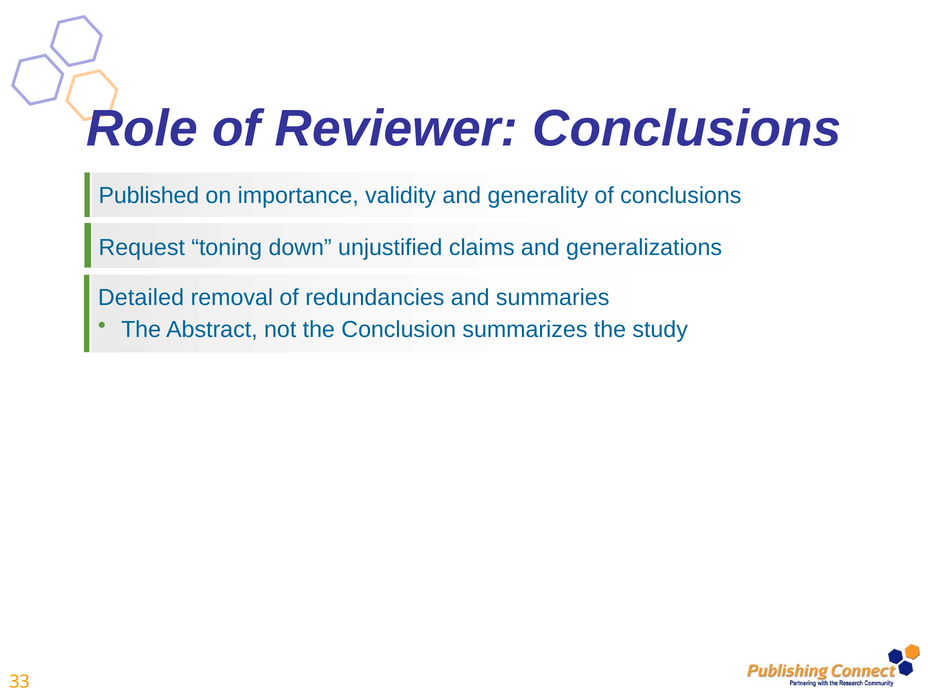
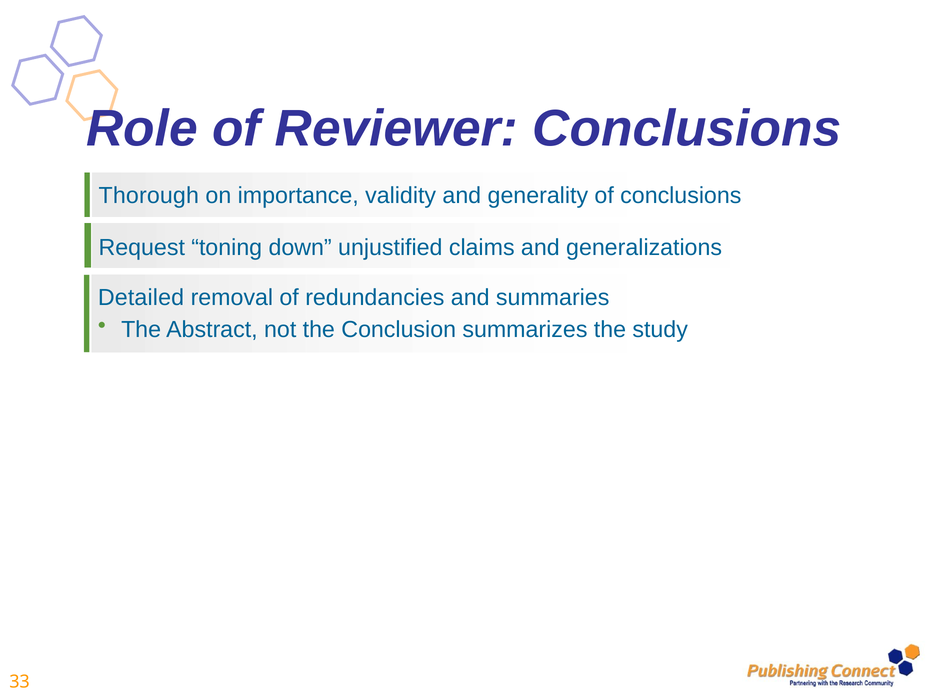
Published: Published -> Thorough
